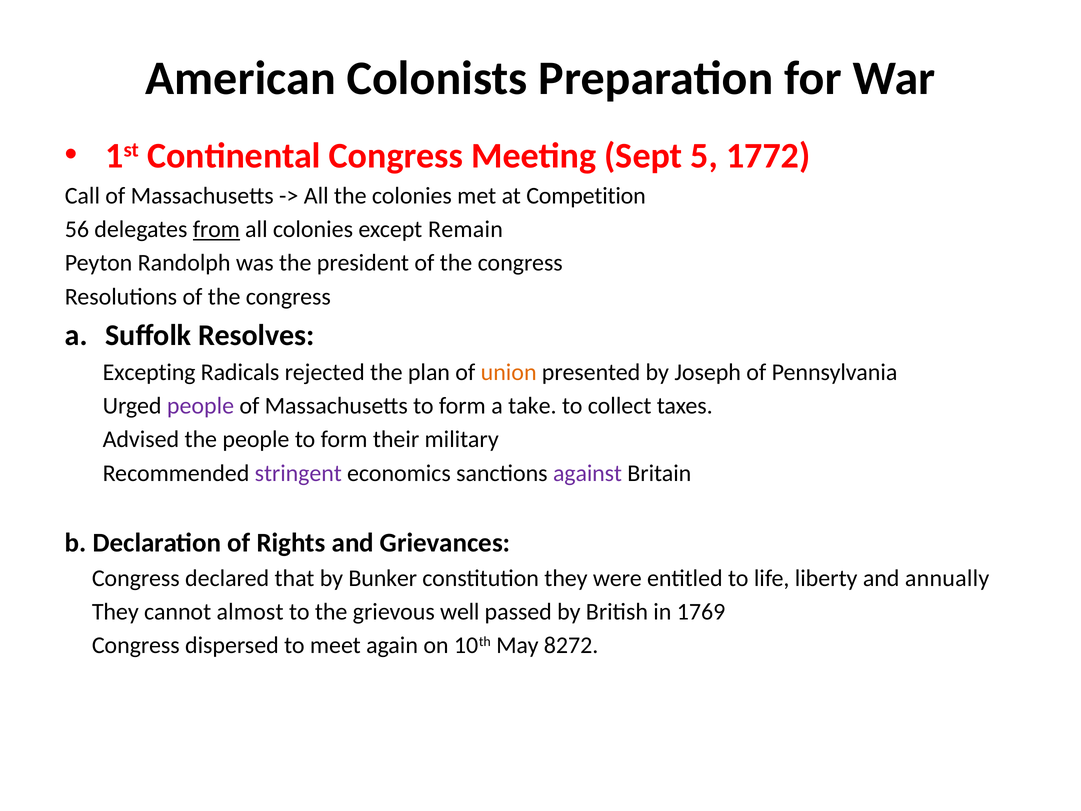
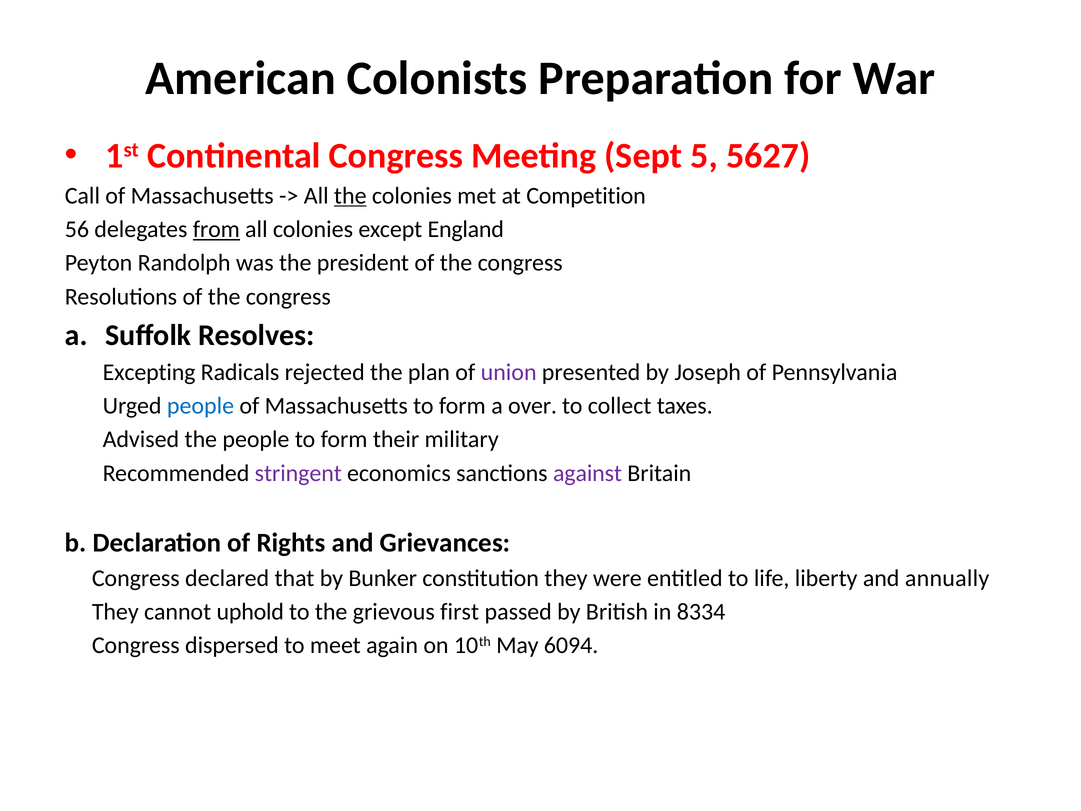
1772: 1772 -> 5627
the at (350, 196) underline: none -> present
Remain: Remain -> England
union colour: orange -> purple
people at (201, 406) colour: purple -> blue
take: take -> over
almost: almost -> uphold
well: well -> first
1769: 1769 -> 8334
8272: 8272 -> 6094
